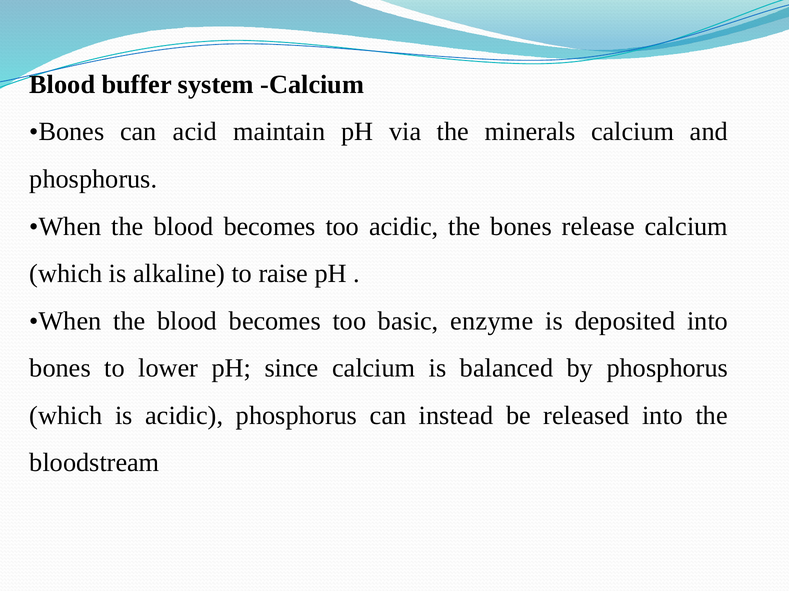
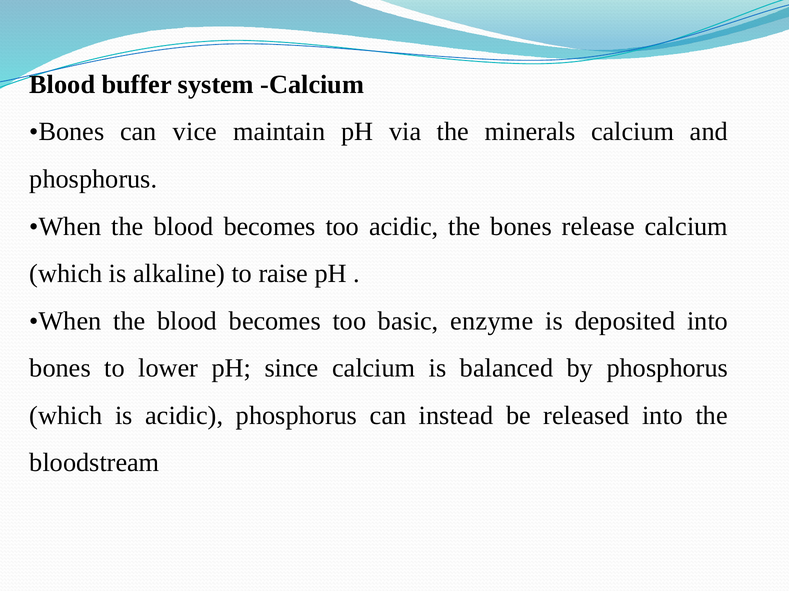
acid: acid -> vice
